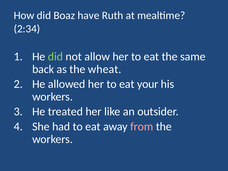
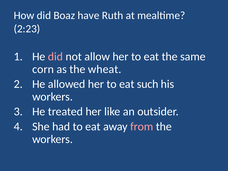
2:34: 2:34 -> 2:23
did at (55, 56) colour: light green -> pink
back: back -> corn
your: your -> such
